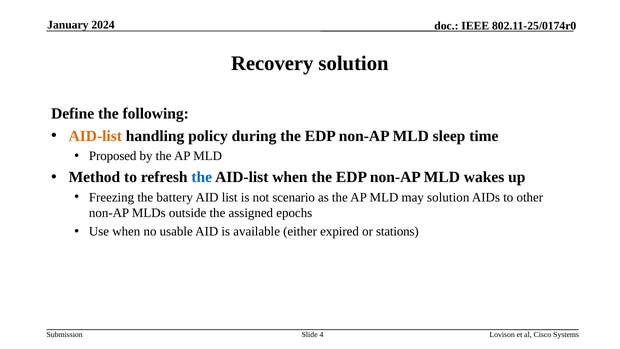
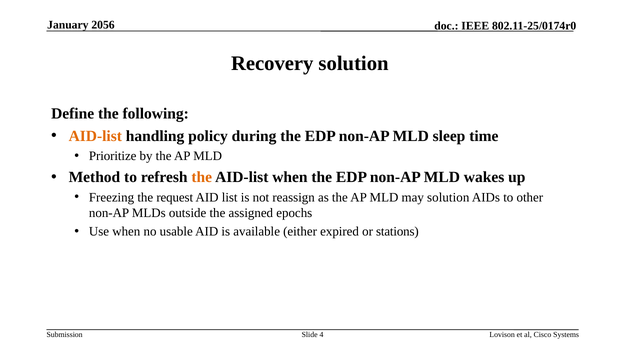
2024: 2024 -> 2056
Proposed: Proposed -> Prioritize
the at (202, 177) colour: blue -> orange
battery: battery -> request
scenario: scenario -> reassign
